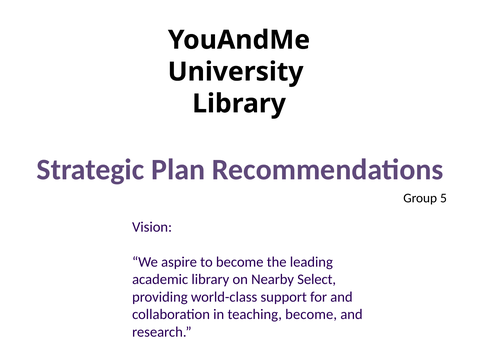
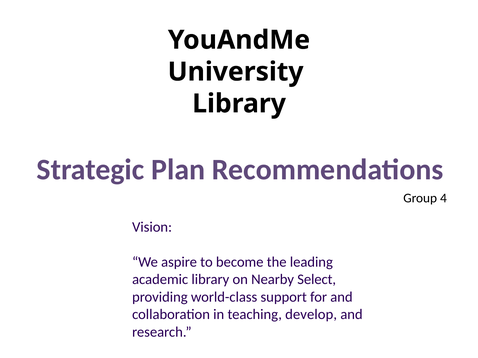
5: 5 -> 4
teaching become: become -> develop
